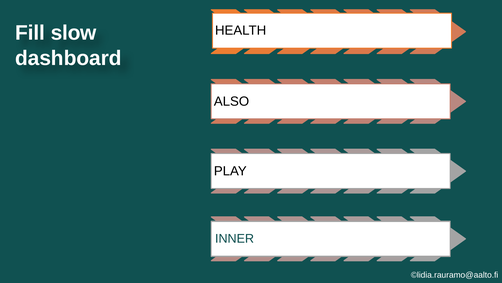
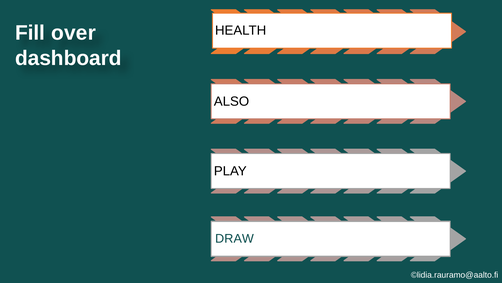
slow: slow -> over
INNER: INNER -> DRAW
